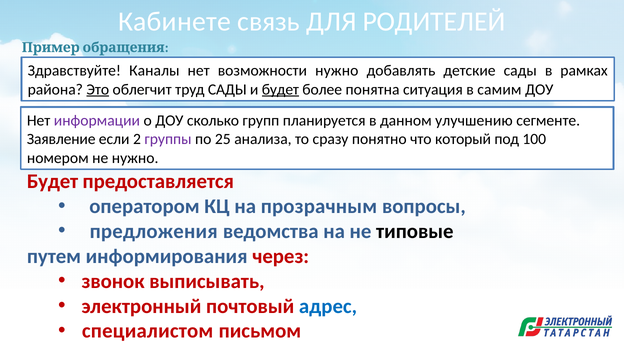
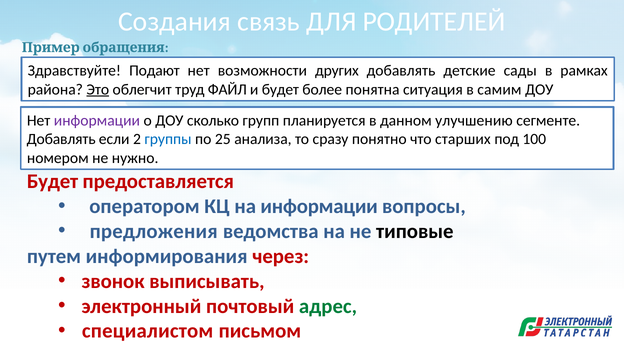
Кабинете: Кабинете -> Создания
Каналы: Каналы -> Подают
возможности нужно: нужно -> других
труд САДЫ: САДЫ -> ФАЙЛ
будет at (280, 89) underline: present -> none
Заявление at (61, 139): Заявление -> Добавлять
группы colour: purple -> blue
который: который -> старших
на прозрачным: прозрачным -> информации
адрес colour: blue -> green
